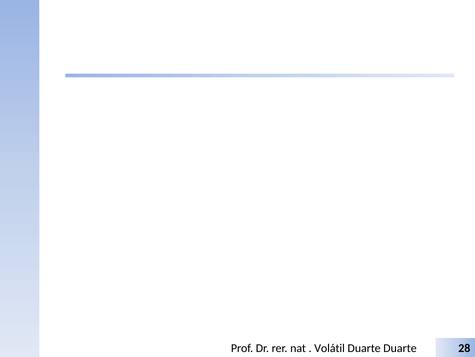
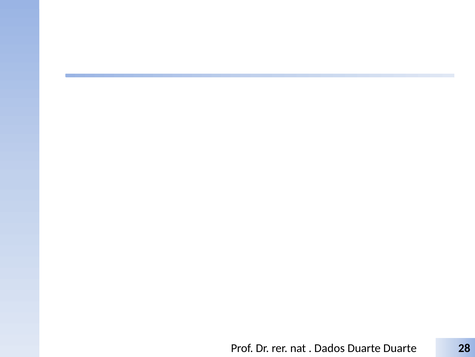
Volátil: Volátil -> Dados
